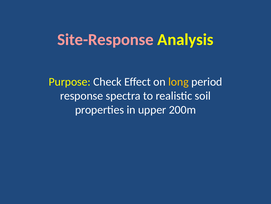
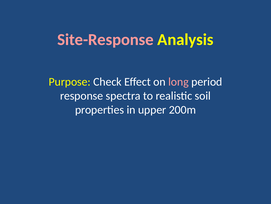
long colour: yellow -> pink
